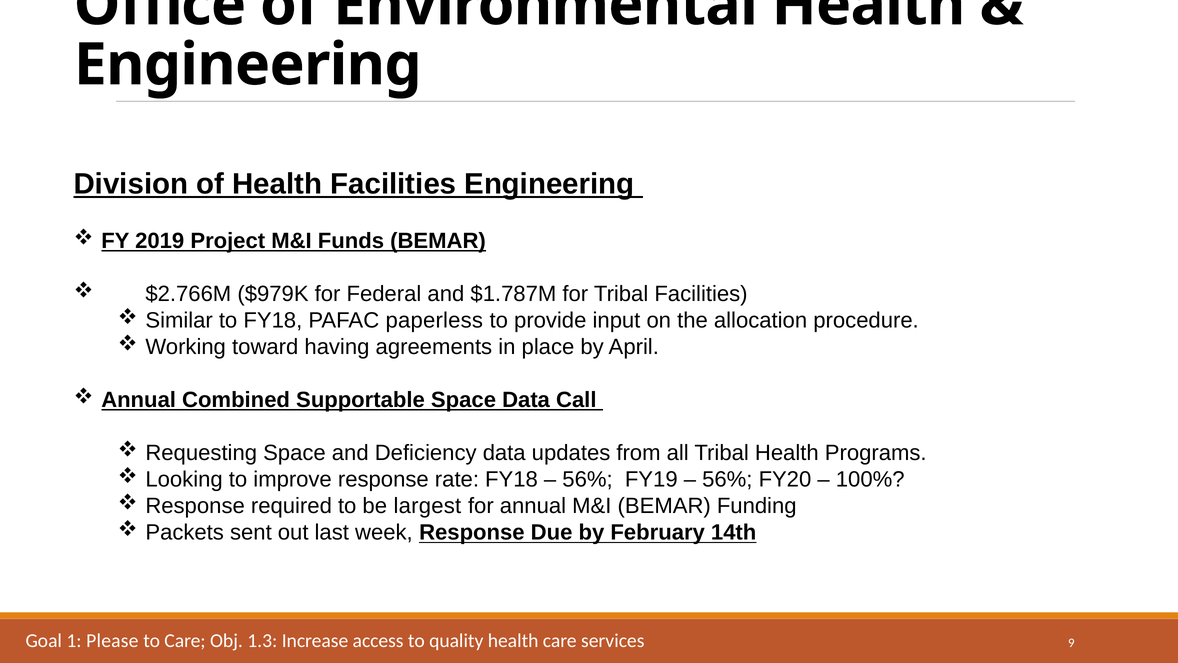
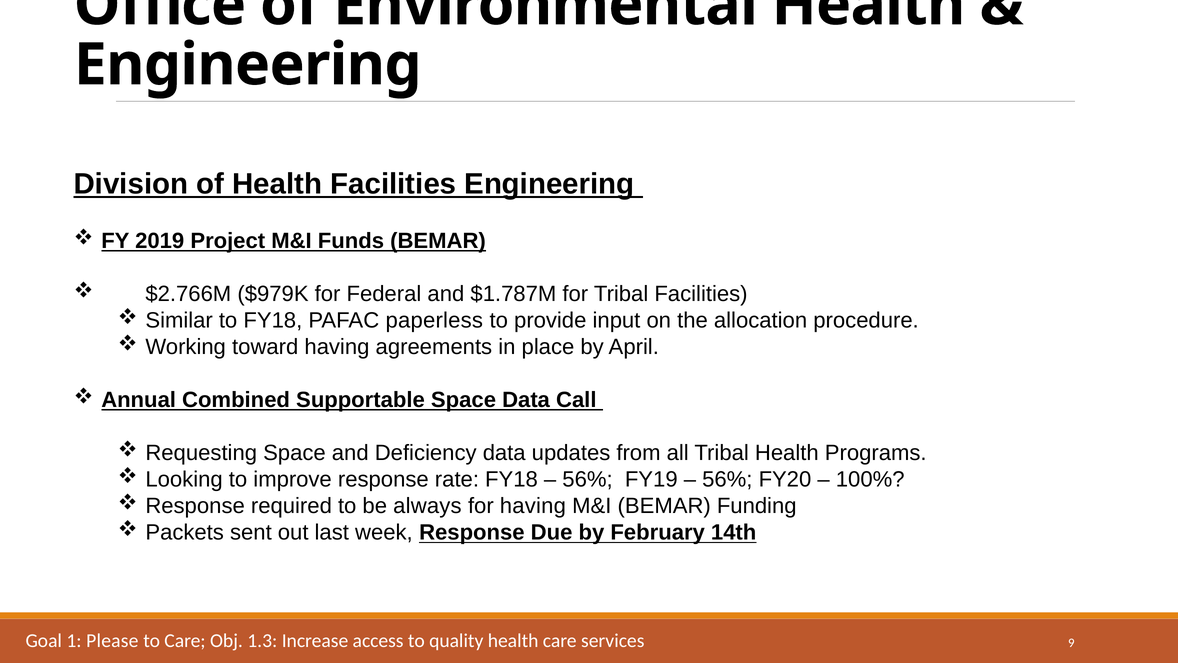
largest: largest -> always
for annual: annual -> having
